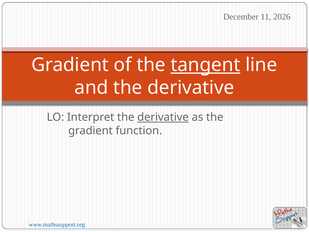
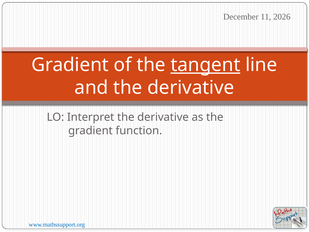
derivative at (163, 117) underline: present -> none
